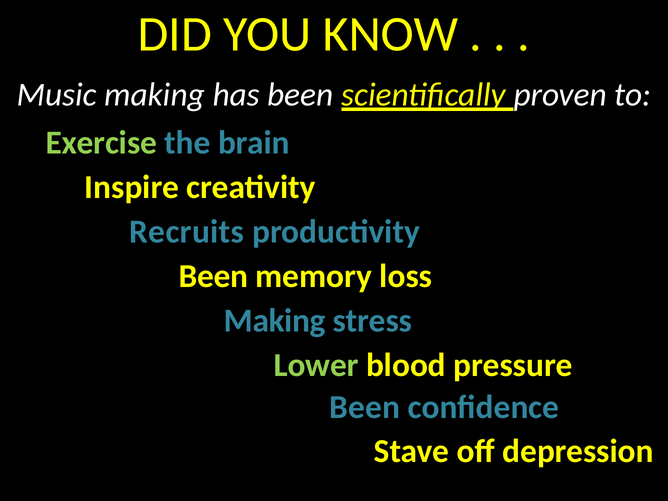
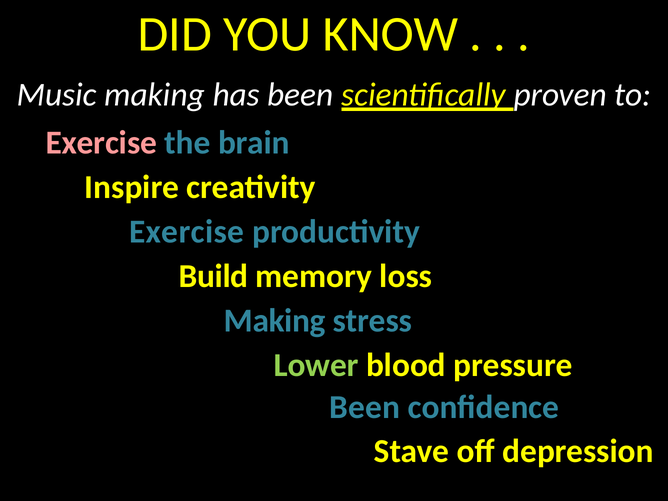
Exercise at (101, 143) colour: light green -> pink
Recruits at (187, 232): Recruits -> Exercise
Been at (214, 276): Been -> Build
